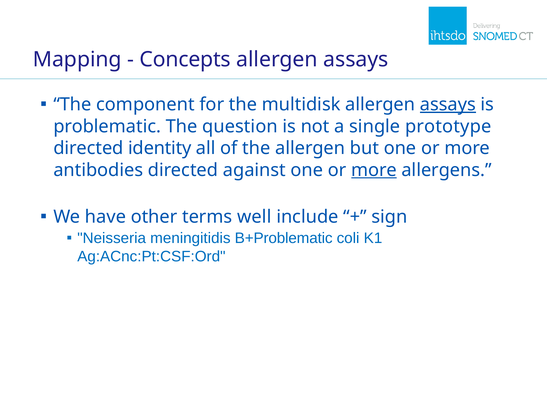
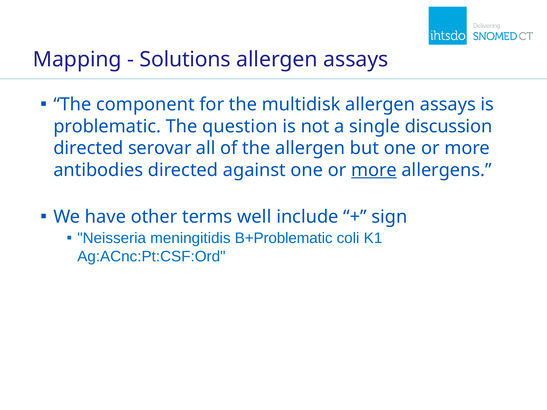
Concepts: Concepts -> Solutions
assays at (448, 105) underline: present -> none
prototype: prototype -> discussion
identity: identity -> serovar
